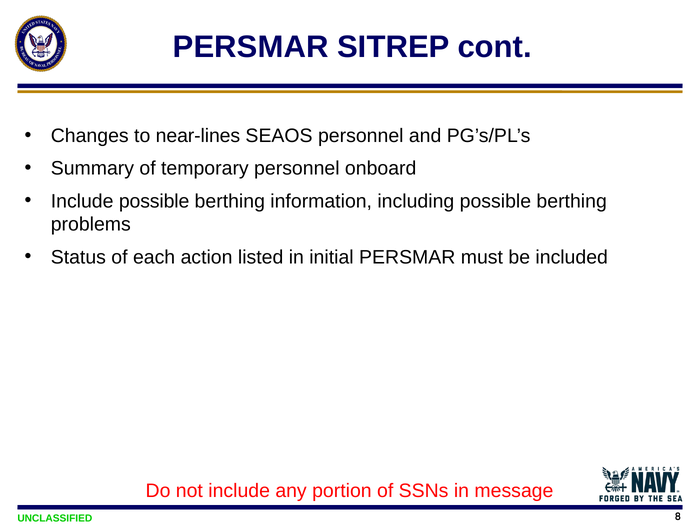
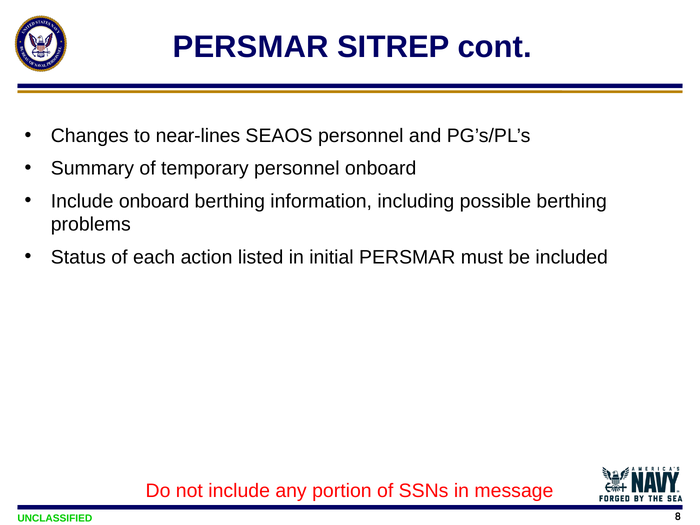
Include possible: possible -> onboard
